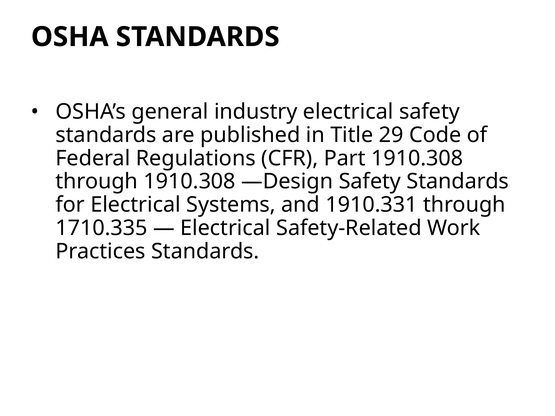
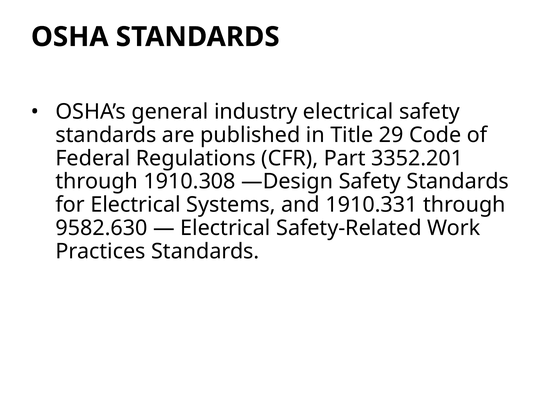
Part 1910.308: 1910.308 -> 3352.201
1710.335: 1710.335 -> 9582.630
